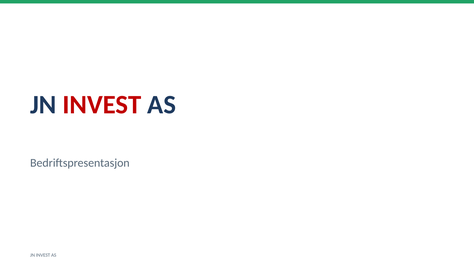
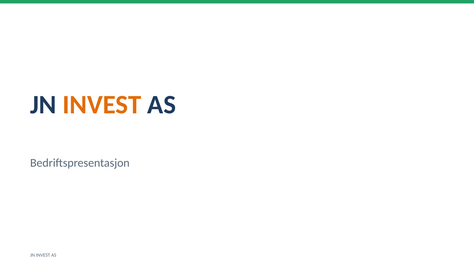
INVEST at (102, 105) colour: red -> orange
